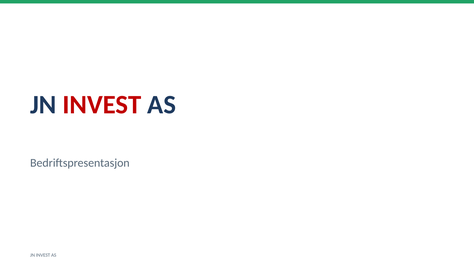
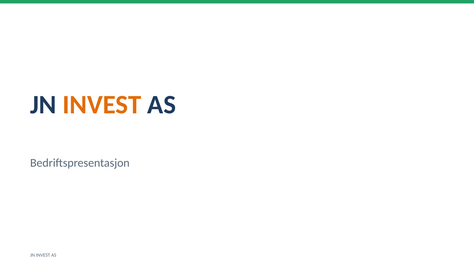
INVEST at (102, 105) colour: red -> orange
